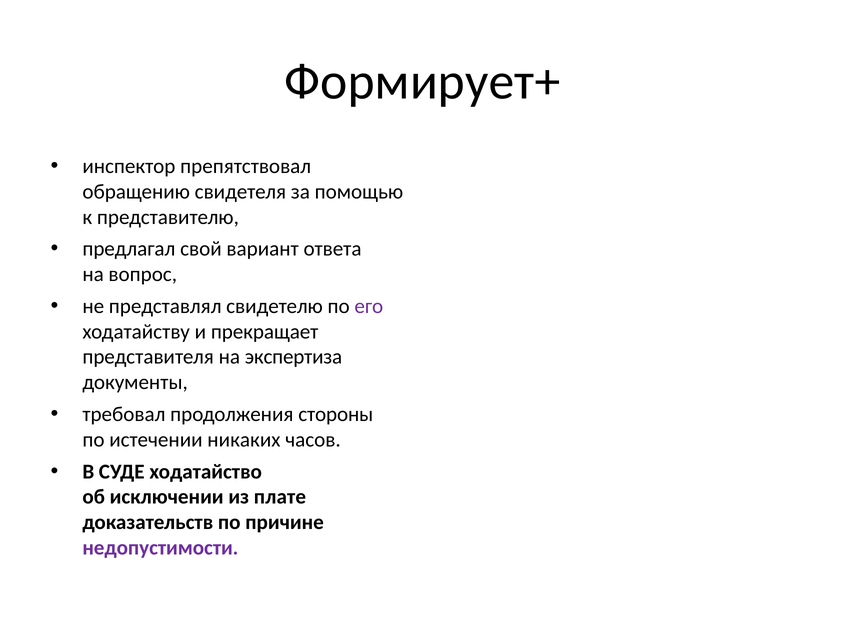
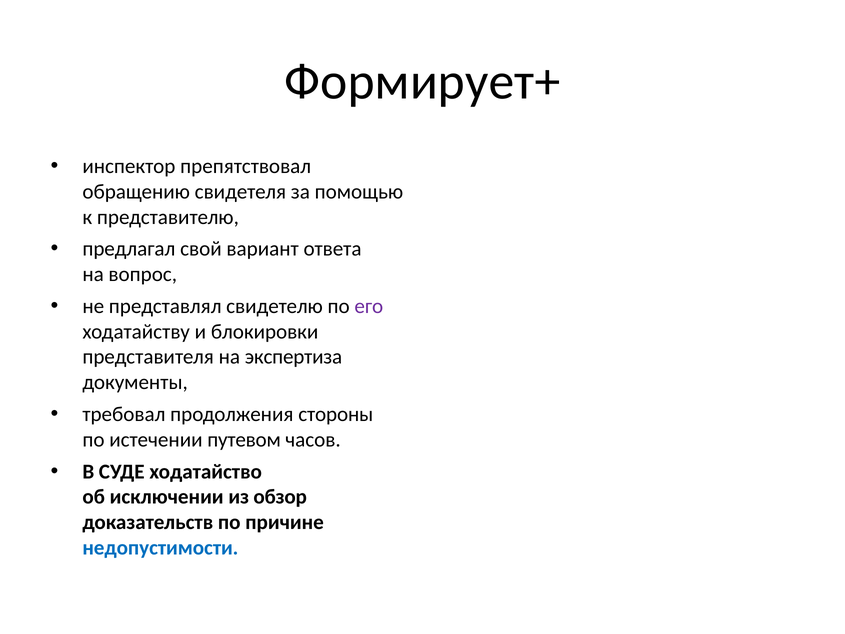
прекращает: прекращает -> блокировки
никаких: никаких -> путевом
плате: плате -> обзор
недопустимости colour: purple -> blue
